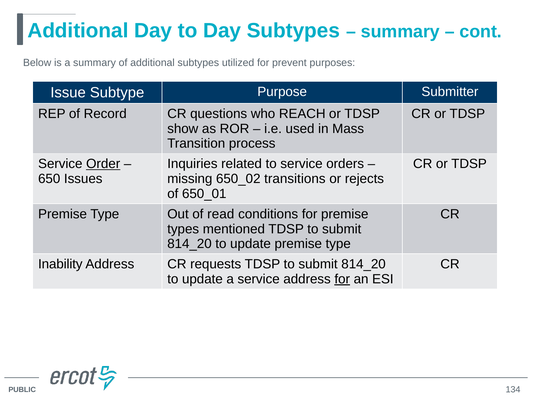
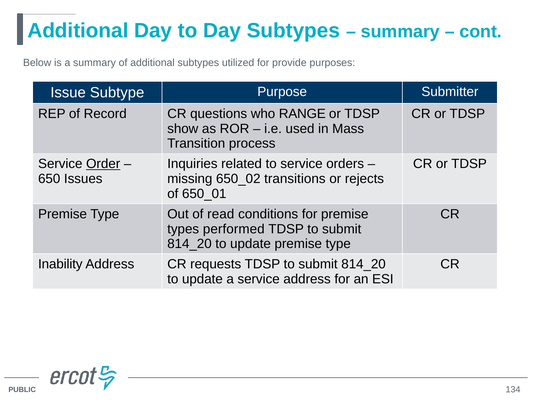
prevent: prevent -> provide
REACH: REACH -> RANGE
mentioned: mentioned -> performed
for at (342, 279) underline: present -> none
